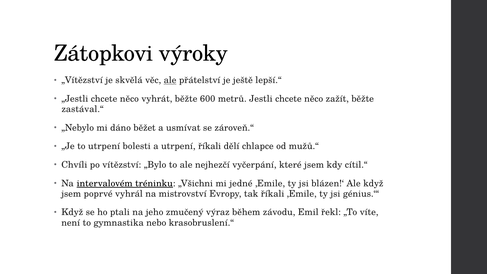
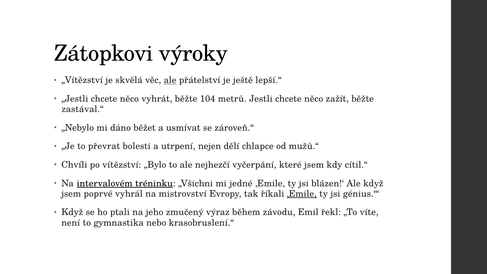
600: 600 -> 104
to utrpení: utrpení -> převrat
utrpení říkali: říkali -> nejen
‚Emile at (302, 194) underline: none -> present
